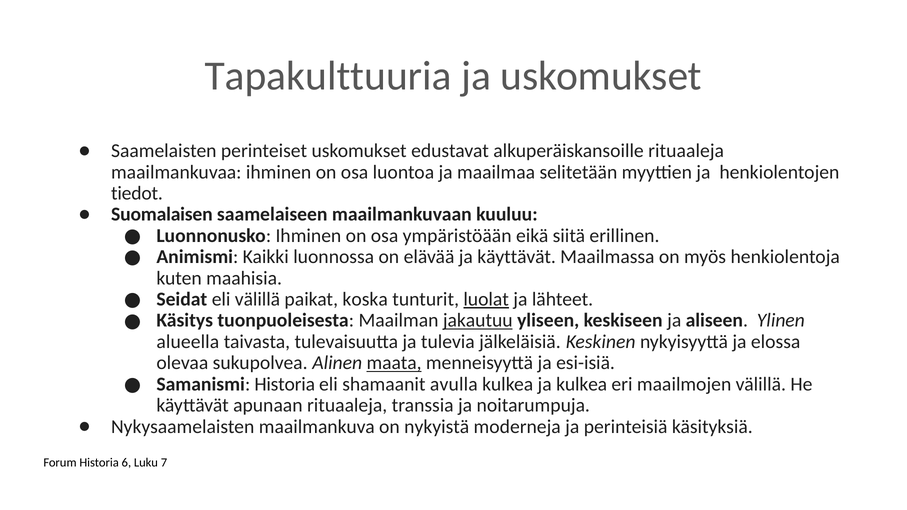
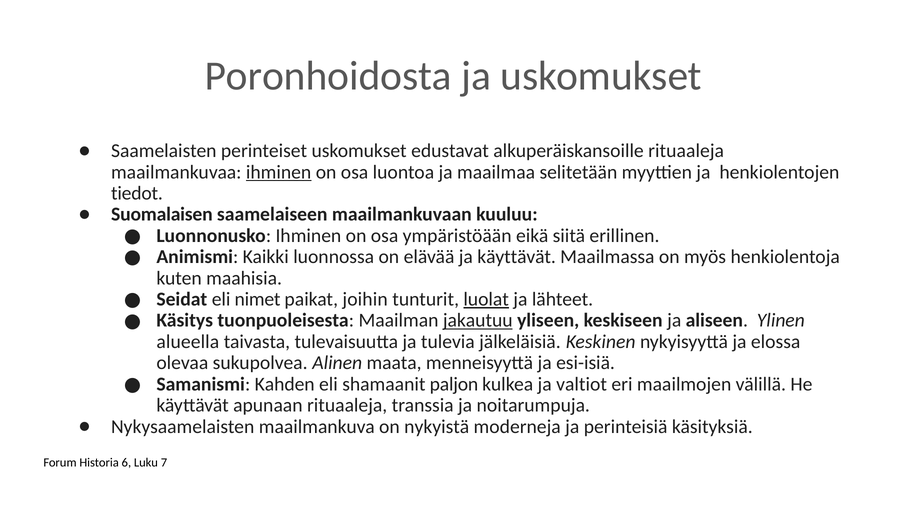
Tapakulttuuria: Tapakulttuuria -> Poronhoidosta
ihminen at (279, 172) underline: none -> present
eli välillä: välillä -> nimet
koska: koska -> joihin
maata underline: present -> none
Samanismi Historia: Historia -> Kahden
avulla: avulla -> paljon
ja kulkea: kulkea -> valtiot
